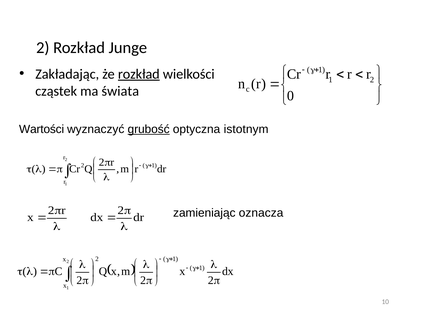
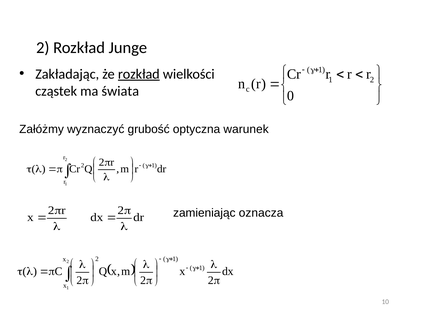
Wartości: Wartości -> Załóżmy
grubość underline: present -> none
istotnym: istotnym -> warunek
